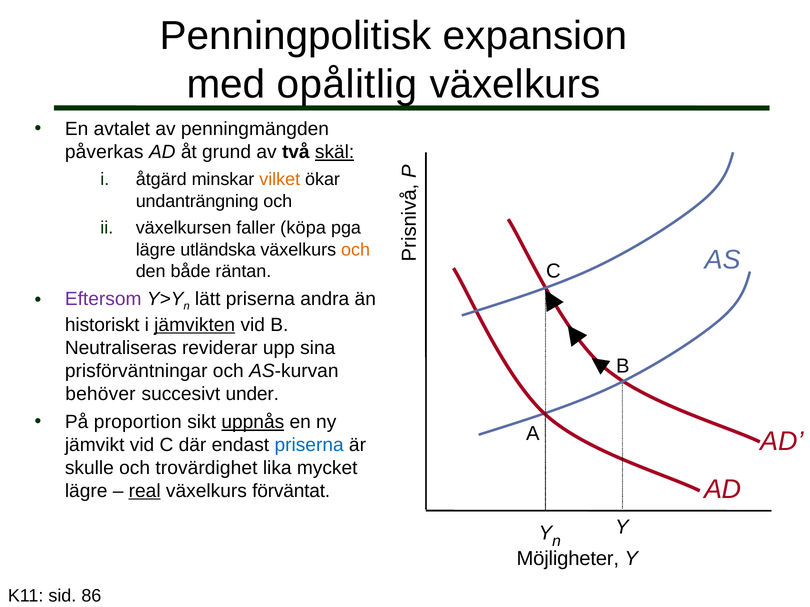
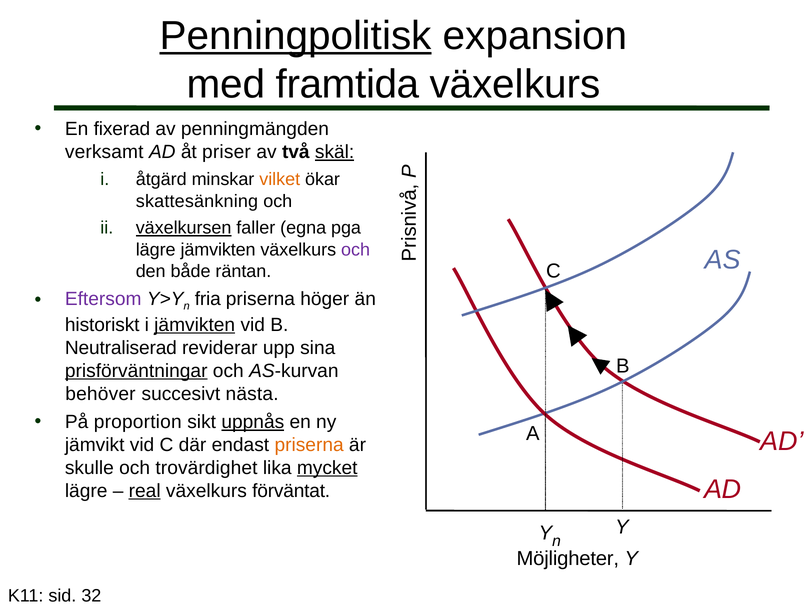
Penningpolitisk underline: none -> present
opålitlig: opålitlig -> framtida
avtalet: avtalet -> fixerad
påverkas: påverkas -> verksamt
grund: grund -> priser
undanträngning: undanträngning -> skattesänkning
växelkursen underline: none -> present
köpa: köpa -> egna
lägre utländska: utländska -> jämvikten
och at (356, 250) colour: orange -> purple
lätt: lätt -> fria
andra: andra -> höger
Neutraliseras: Neutraliseras -> Neutraliserad
prisförväntningar underline: none -> present
under: under -> nästa
priserna at (309, 445) colour: blue -> orange
mycket underline: none -> present
86: 86 -> 32
